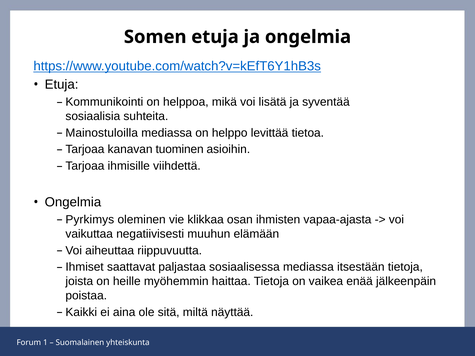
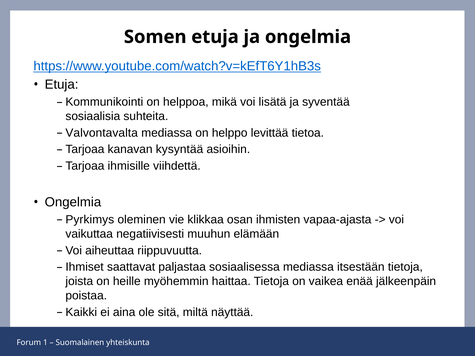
Mainostuloilla: Mainostuloilla -> Valvontavalta
tuominen: tuominen -> kysyntää
